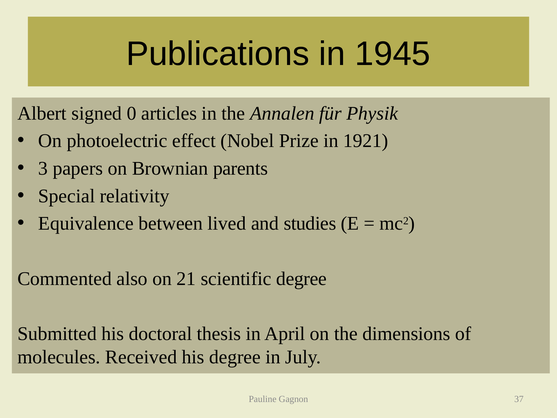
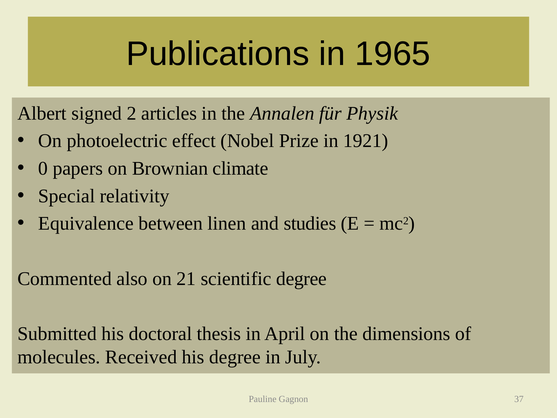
1945: 1945 -> 1965
0: 0 -> 2
3: 3 -> 0
parents: parents -> climate
lived: lived -> linen
